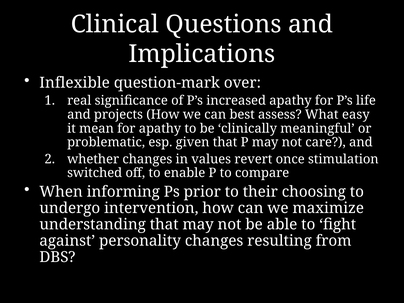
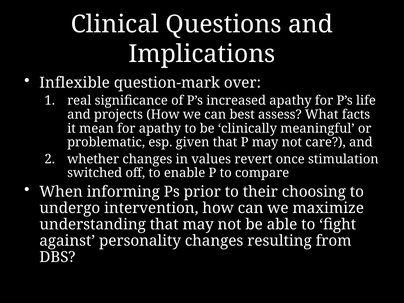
easy: easy -> facts
